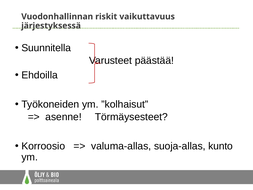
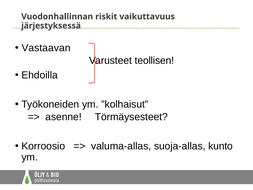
Suunnitella: Suunnitella -> Vastaavan
päästää: päästää -> teollisen
